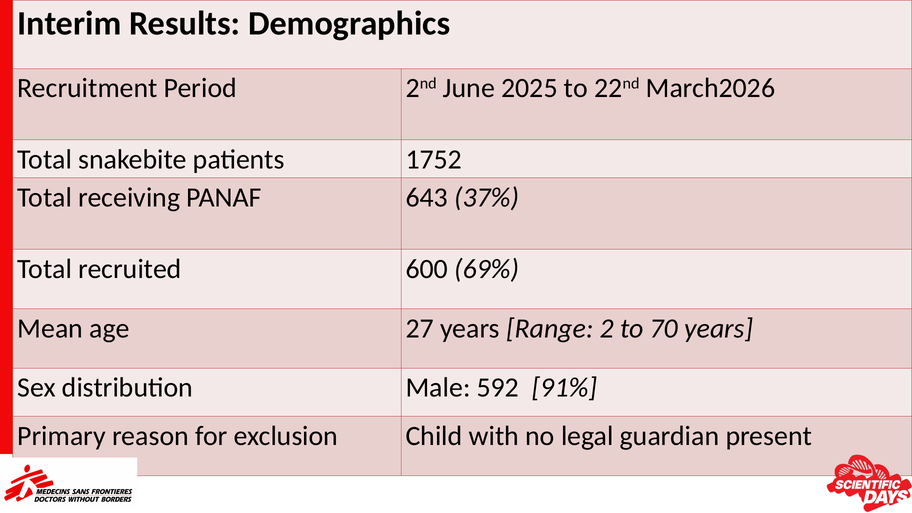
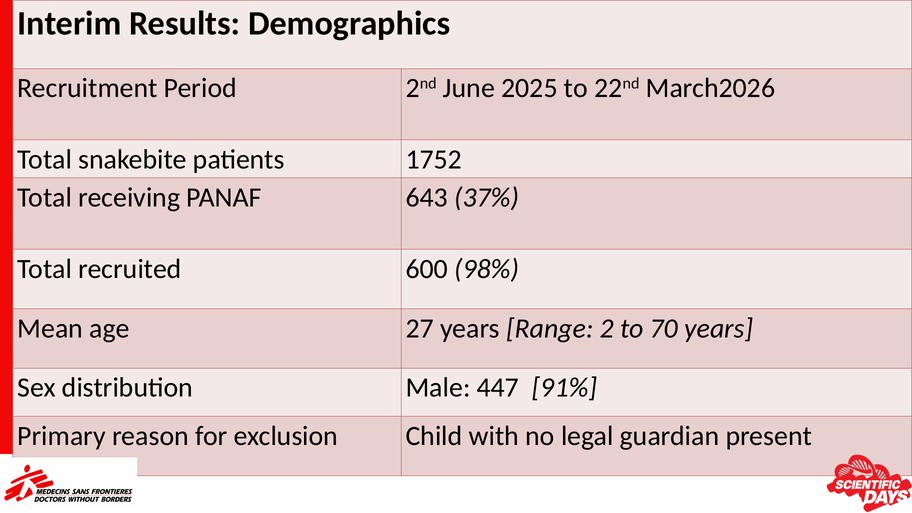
69%: 69% -> 98%
592: 592 -> 447
